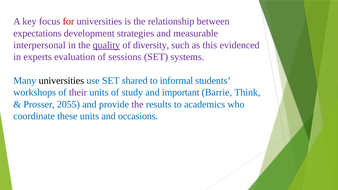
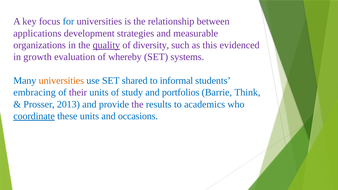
for colour: red -> blue
expectations: expectations -> applications
interpersonal: interpersonal -> organizations
experts: experts -> growth
sessions: sessions -> whereby
universities at (61, 81) colour: black -> orange
workshops: workshops -> embracing
important: important -> portfolios
2055: 2055 -> 2013
coordinate underline: none -> present
